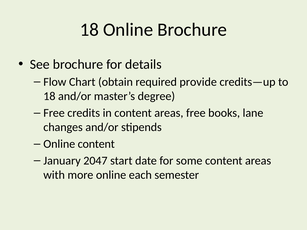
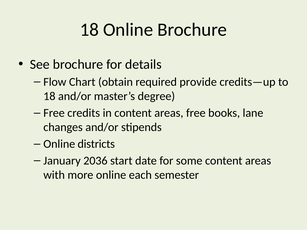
Online content: content -> districts
2047: 2047 -> 2036
